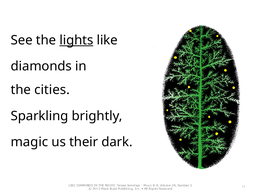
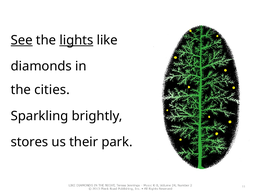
See underline: none -> present
magic: magic -> stores
dark: dark -> park
